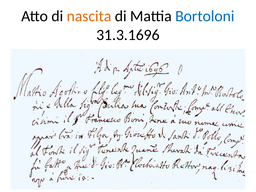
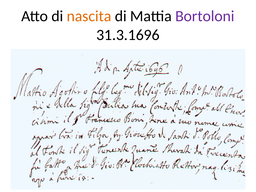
Bortoloni colour: blue -> purple
